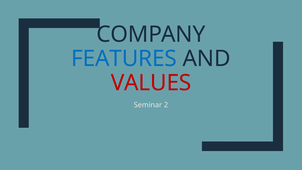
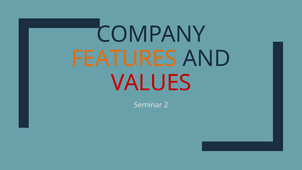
FEATURES colour: blue -> orange
